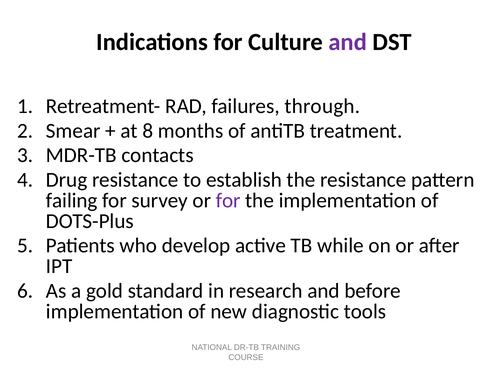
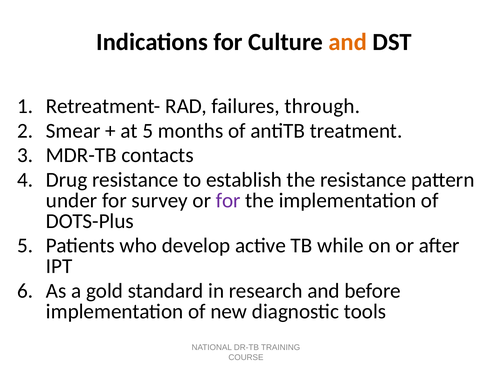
and at (348, 42) colour: purple -> orange
at 8: 8 -> 5
failing: failing -> under
